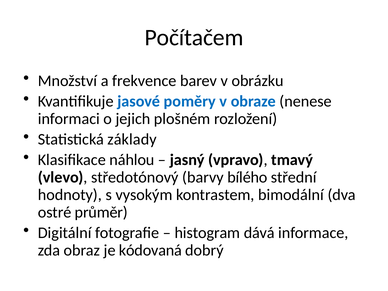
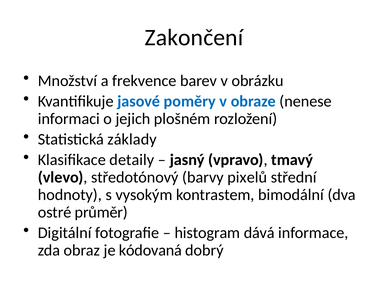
Počítačem: Počítačem -> Zakončení
náhlou: náhlou -> detaily
bílého: bílého -> pixelů
